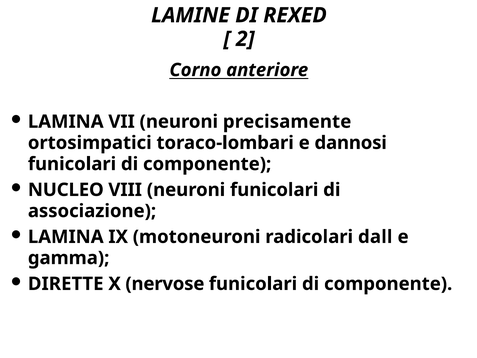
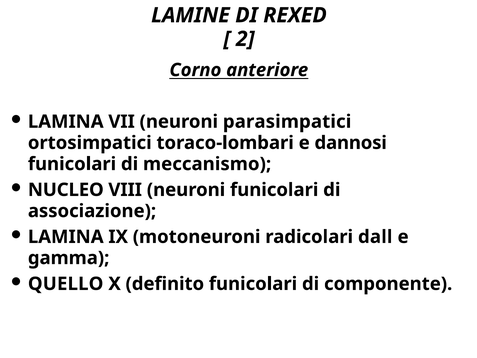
precisamente: precisamente -> parasimpatici
componente at (207, 164): componente -> meccanismo
DIRETTE: DIRETTE -> QUELLO
nervose: nervose -> definito
